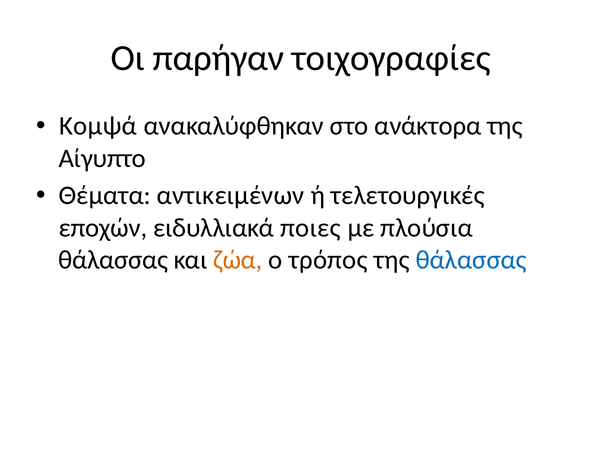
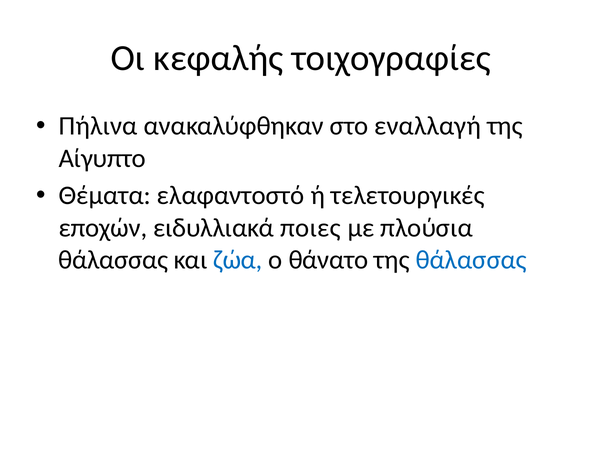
παρήγαν: παρήγαν -> κεφαλής
Κομψά: Κομψά -> Πήλινα
ανάκτορα: ανάκτορα -> εναλλαγή
αντικειμένων: αντικειμένων -> ελαφαντοστό
ζώα colour: orange -> blue
τρόπος: τρόπος -> θάνατο
